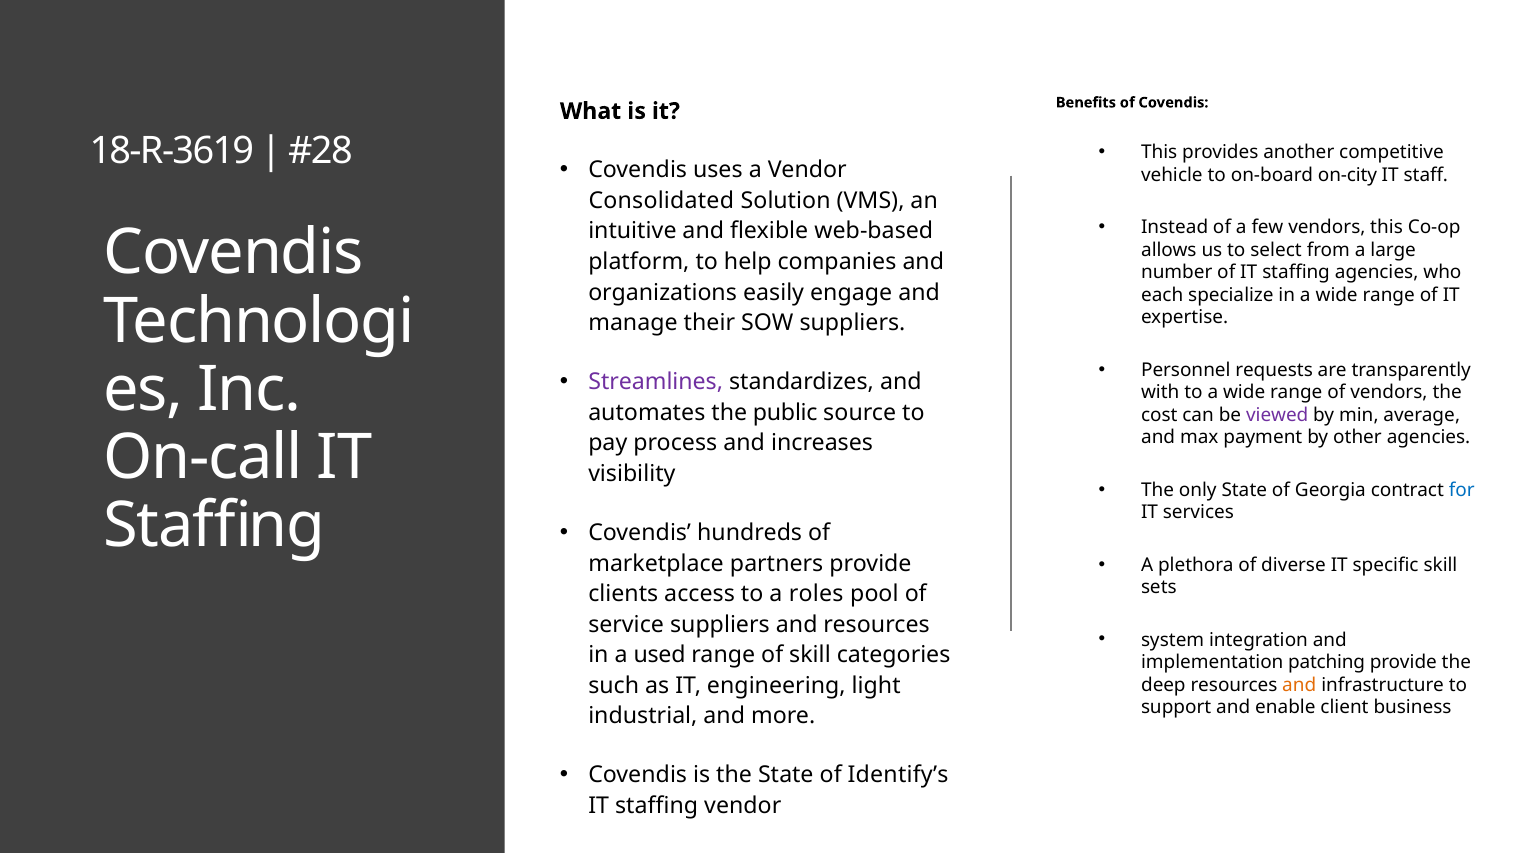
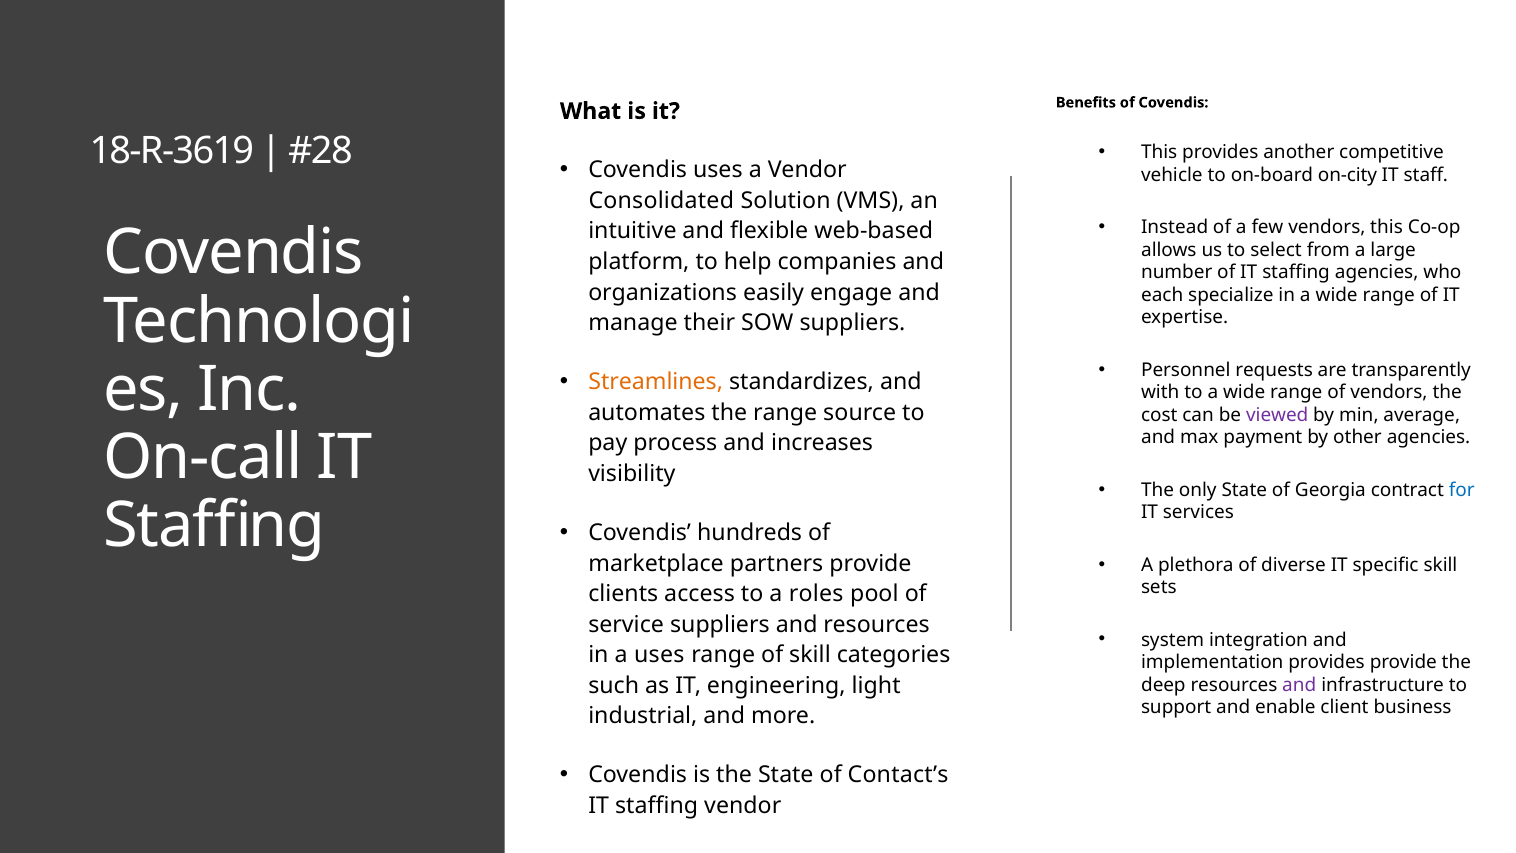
Streamlines colour: purple -> orange
the public: public -> range
a used: used -> uses
implementation patching: patching -> provides
and at (1299, 685) colour: orange -> purple
Identify’s: Identify’s -> Contact’s
